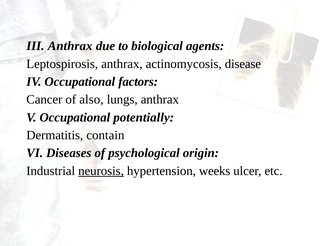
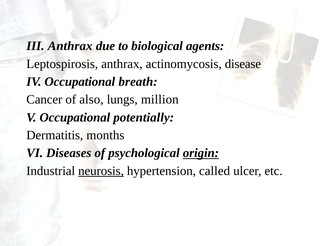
factors: factors -> breath
lungs anthrax: anthrax -> million
contain: contain -> months
origin underline: none -> present
weeks: weeks -> called
